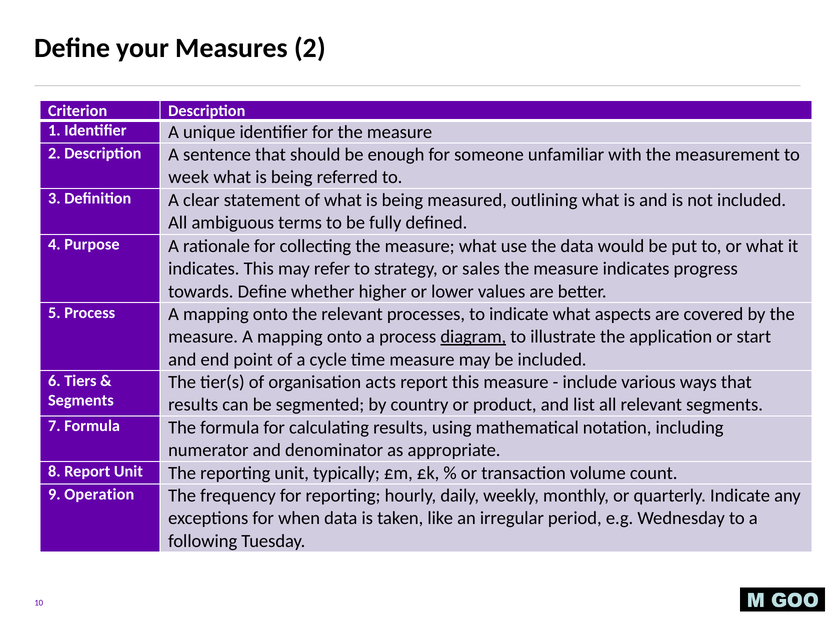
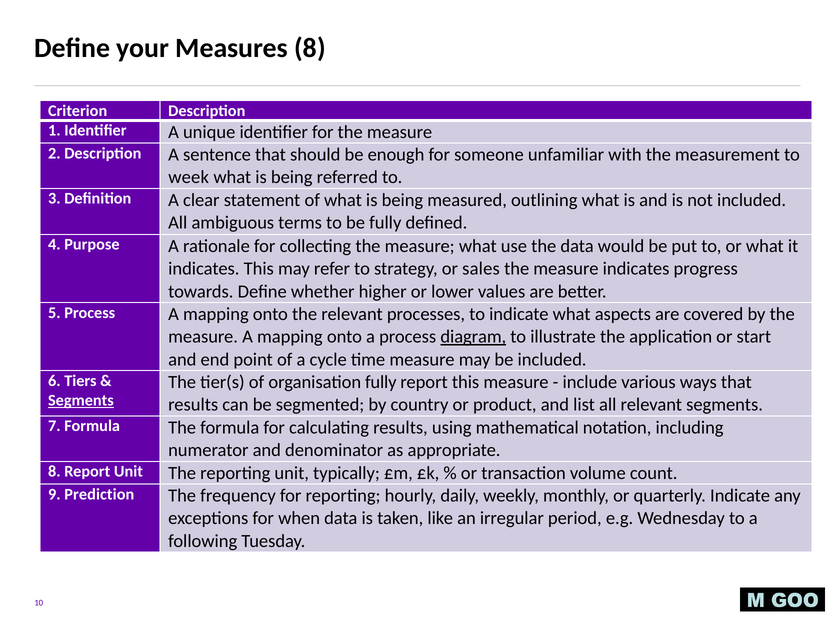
Measures 2: 2 -> 8
organisation acts: acts -> fully
Segments at (81, 401) underline: none -> present
Operation: Operation -> Prediction
